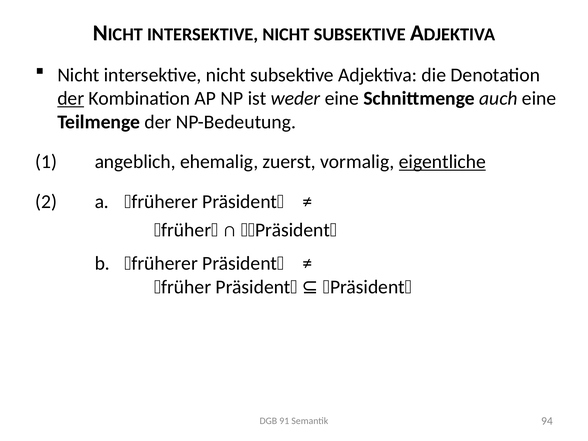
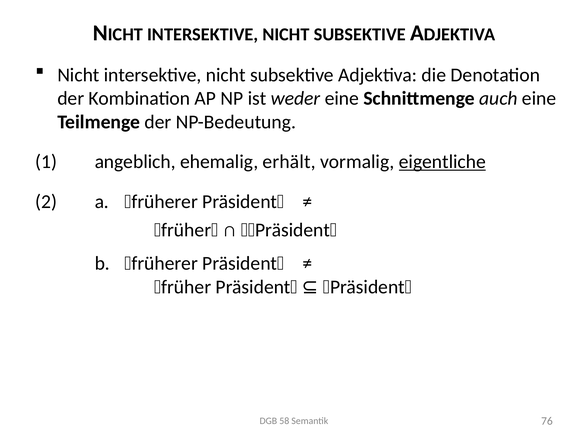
der at (71, 98) underline: present -> none
zuerst: zuerst -> erhält
91: 91 -> 58
94: 94 -> 76
